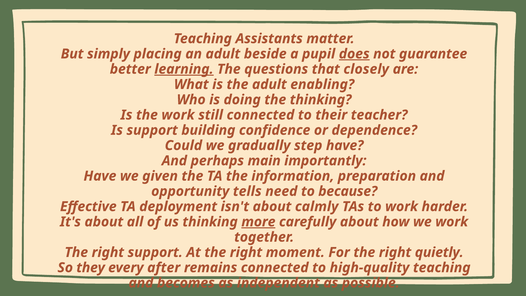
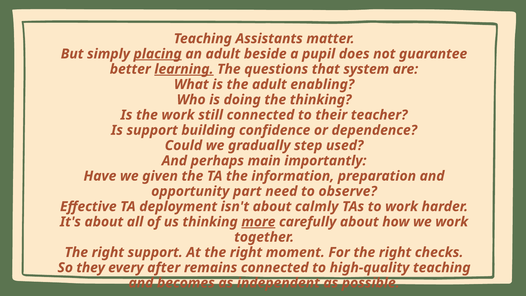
placing underline: none -> present
does underline: present -> none
closely: closely -> system
step have: have -> used
tells: tells -> part
because: because -> observe
quietly: quietly -> checks
